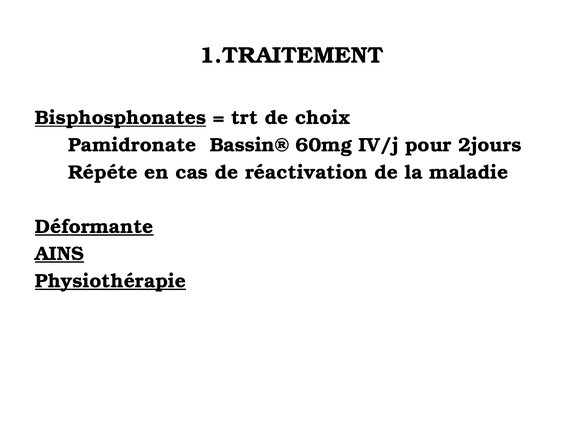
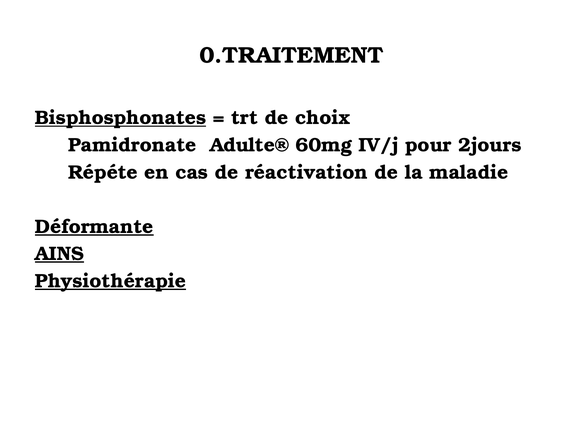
1.TRAITEMENT: 1.TRAITEMENT -> 0.TRAITEMENT
Bassin®: Bassin® -> Adulte®
